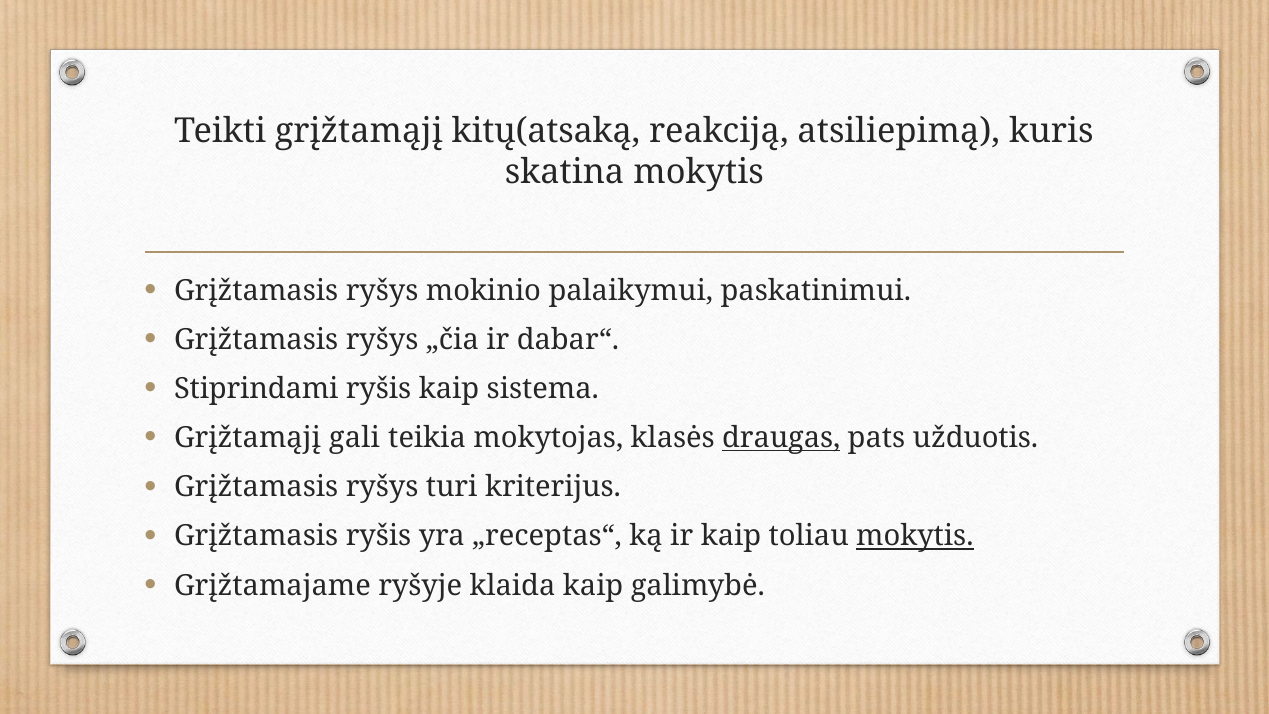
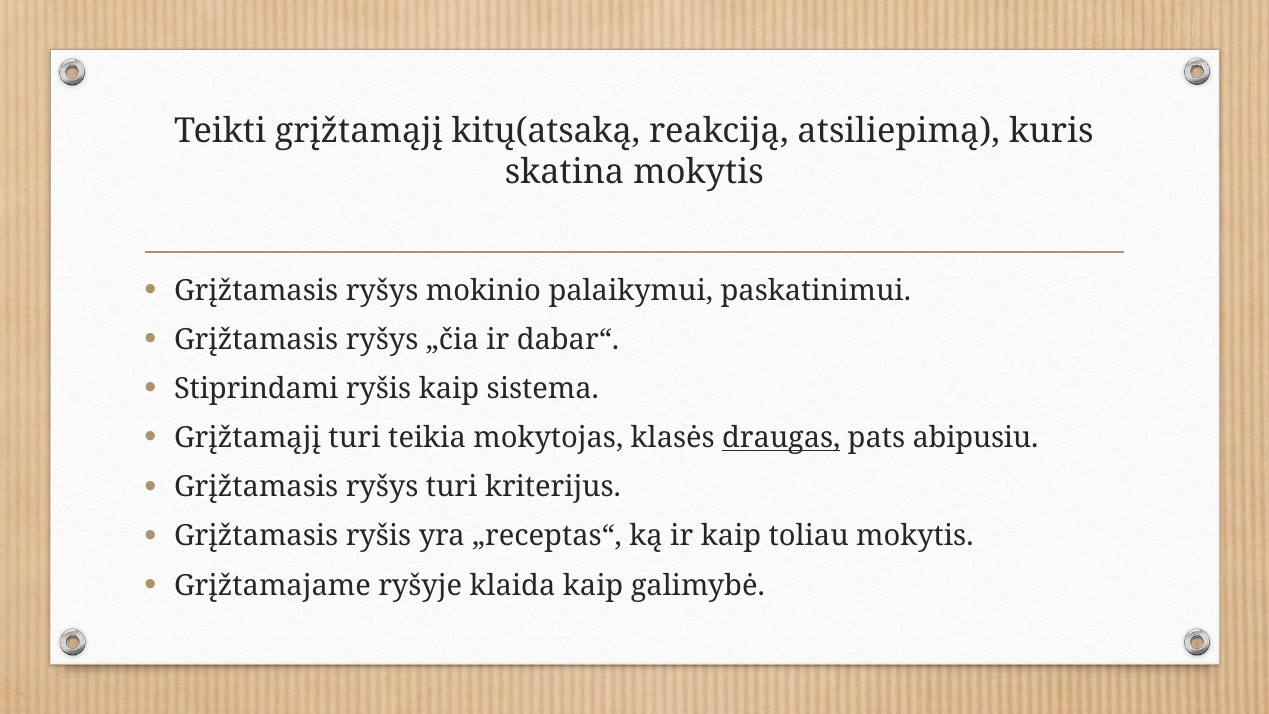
Grįžtamąjį gali: gali -> turi
užduotis: užduotis -> abipusiu
mokytis at (915, 536) underline: present -> none
